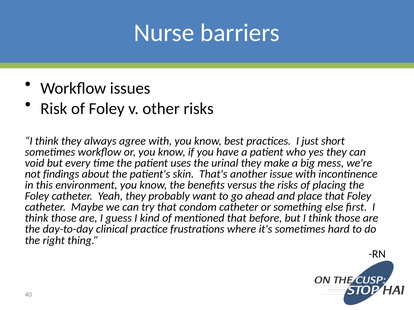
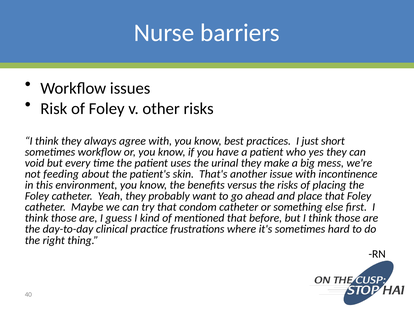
findings: findings -> feeding
